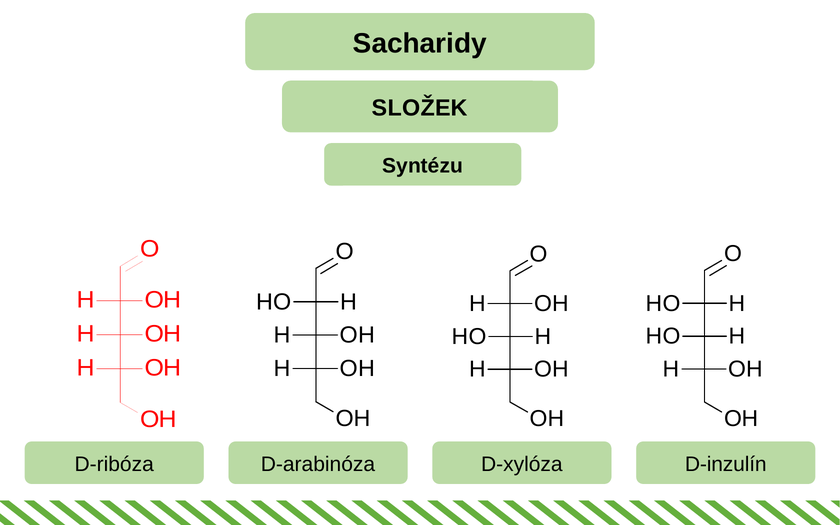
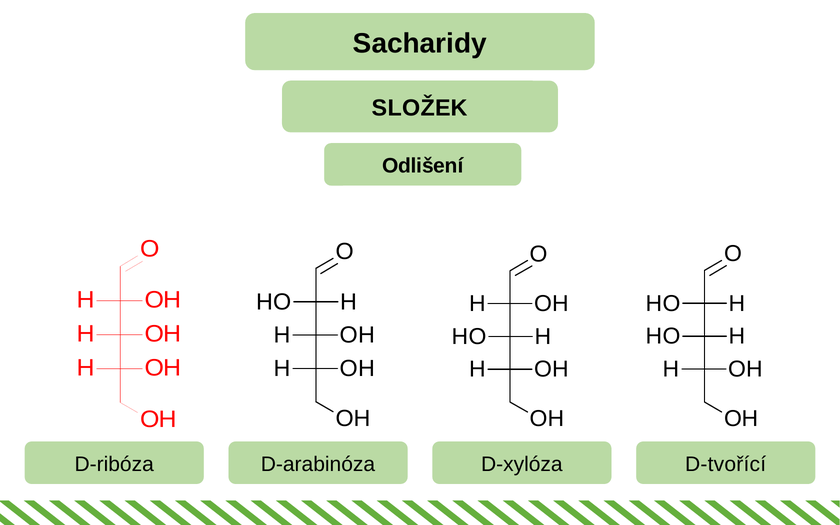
Syntézu: Syntézu -> Odlišení
D-inzulín: D-inzulín -> D-tvořící
